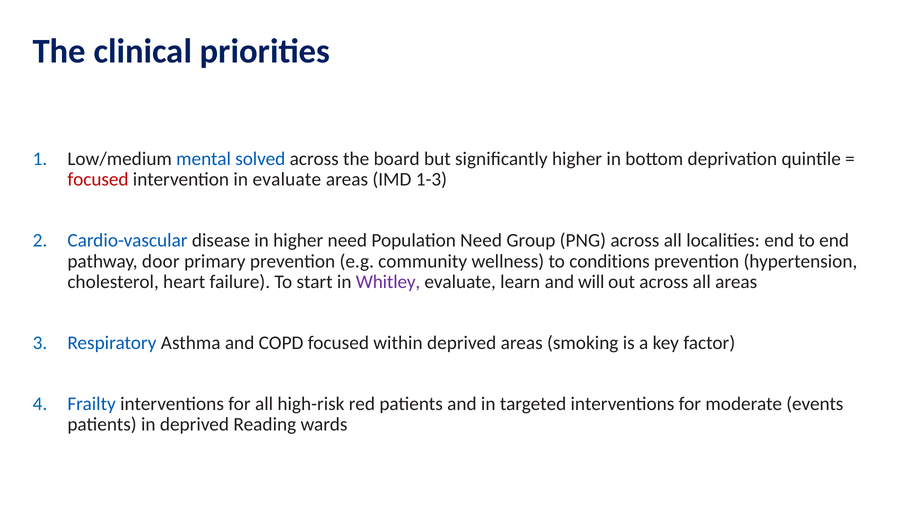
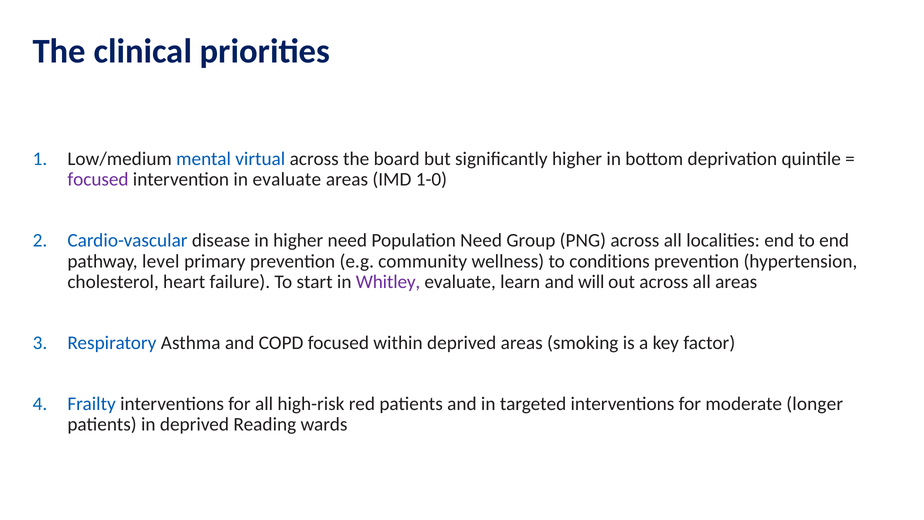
solved: solved -> virtual
focused at (98, 179) colour: red -> purple
1-3: 1-3 -> 1-0
door: door -> level
events: events -> longer
